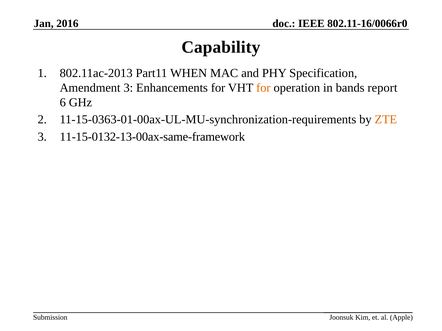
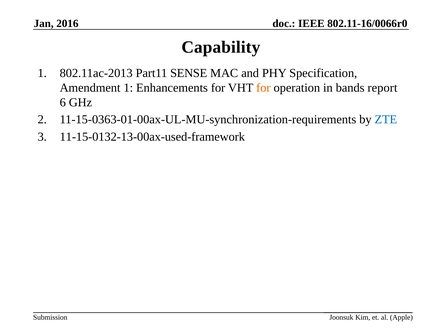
WHEN: WHEN -> SENSE
Amendment 3: 3 -> 1
ZTE colour: orange -> blue
11-15-0132-13-00ax-same-framework: 11-15-0132-13-00ax-same-framework -> 11-15-0132-13-00ax-used-framework
